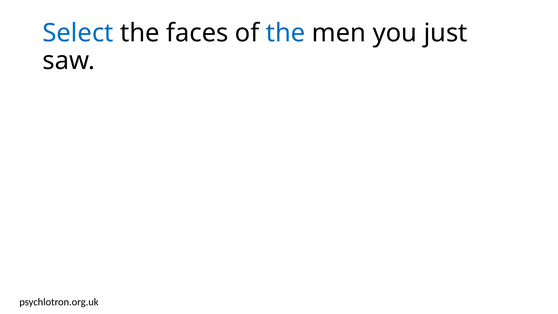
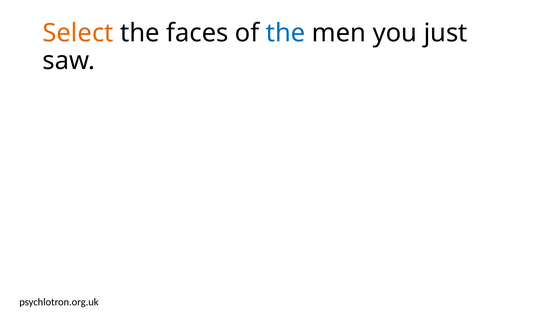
Select colour: blue -> orange
